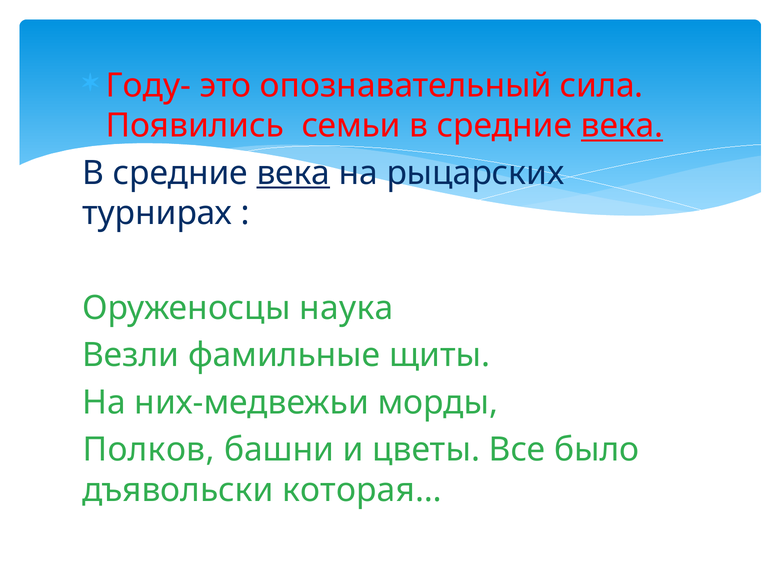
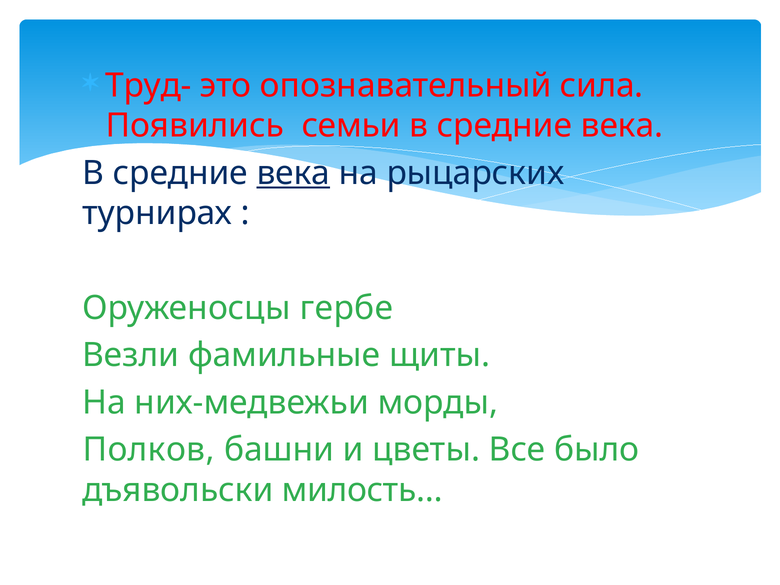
Году-: Году- -> Труд-
века at (622, 126) underline: present -> none
наука: наука -> гербе
которая…: которая… -> милость…
